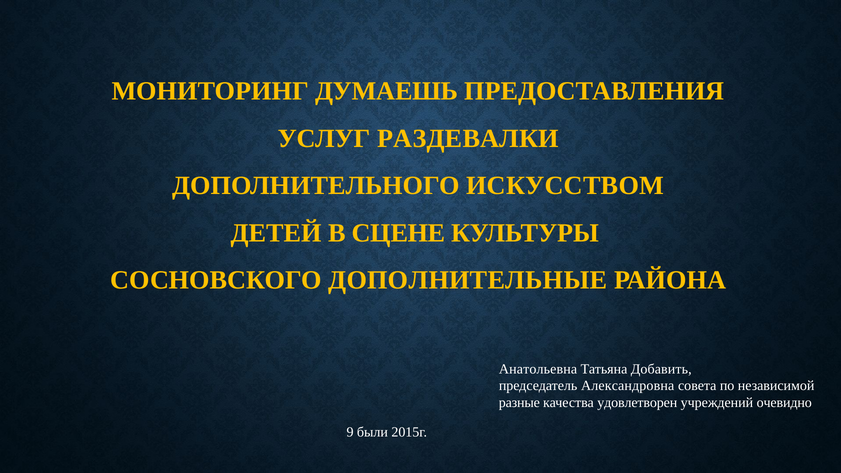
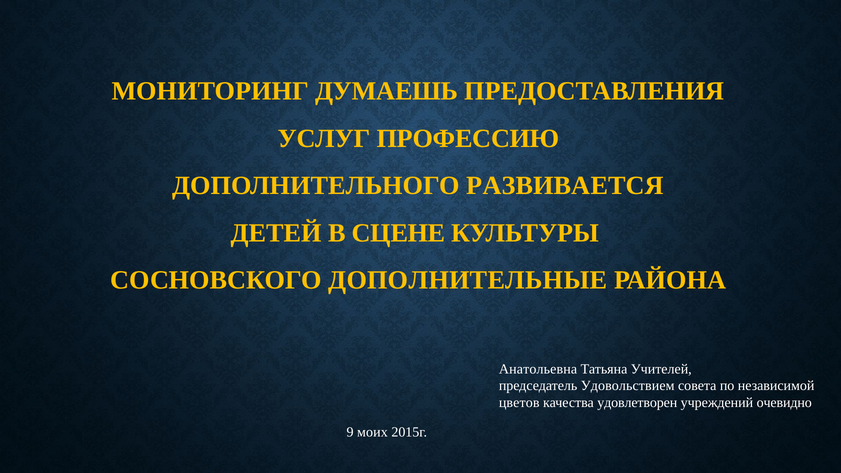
РАЗДЕВАЛКИ: РАЗДЕВАЛКИ -> ПРОФЕССИЮ
ИСКУССТВОМ: ИСКУССТВОМ -> РАЗВИВАЕТСЯ
Добавить: Добавить -> Учителей
Александровна: Александровна -> Удовольствием
разные: разные -> цветов
были: были -> моих
